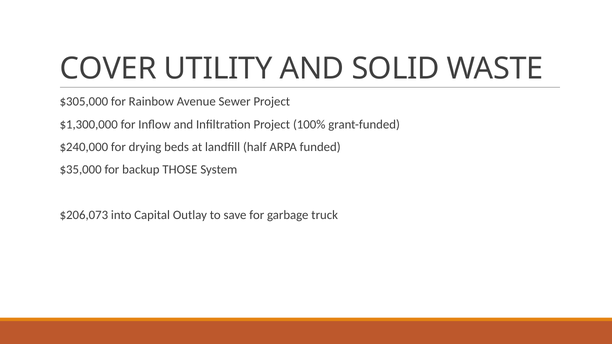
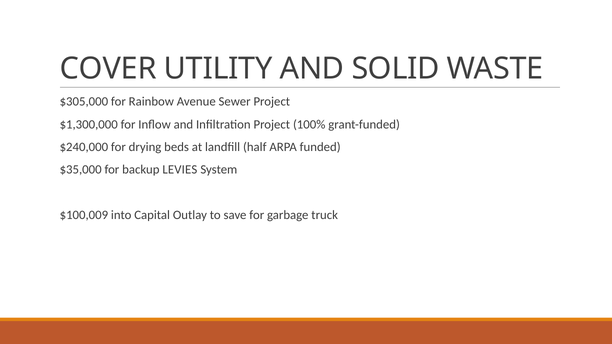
THOSE: THOSE -> LEVIES
$206,073: $206,073 -> $100,009
